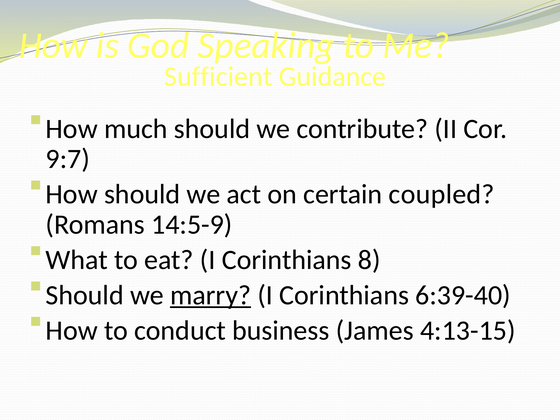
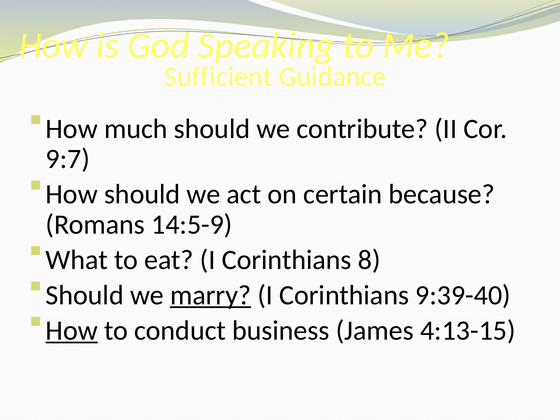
coupled: coupled -> because
6:39-40: 6:39-40 -> 9:39-40
How at (72, 330) underline: none -> present
